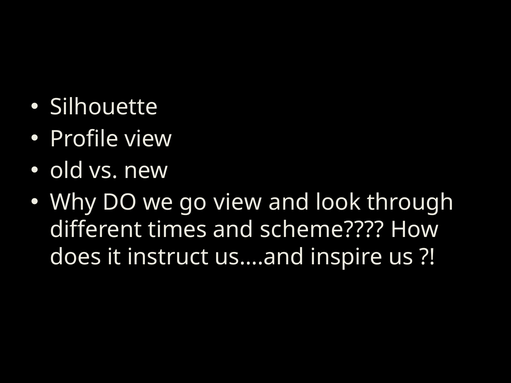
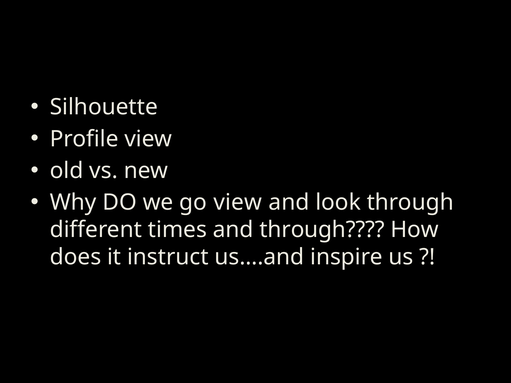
and scheme: scheme -> through
